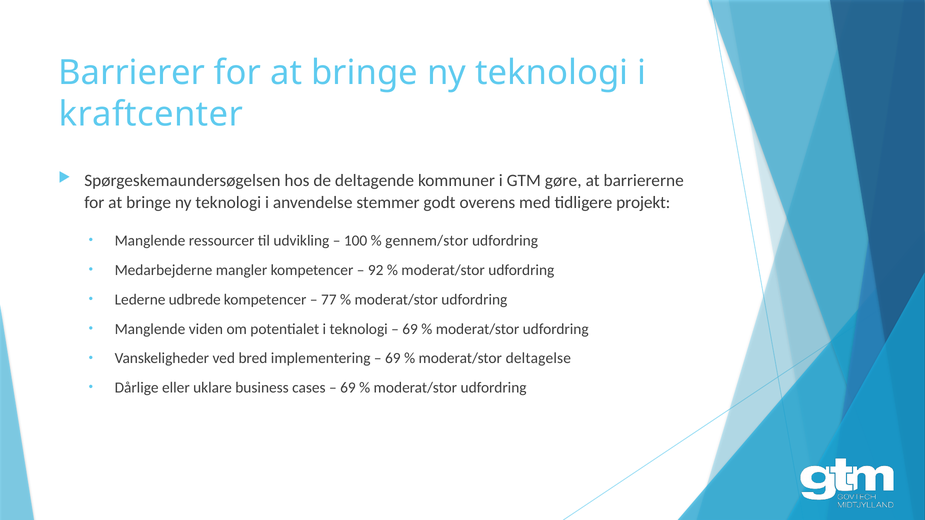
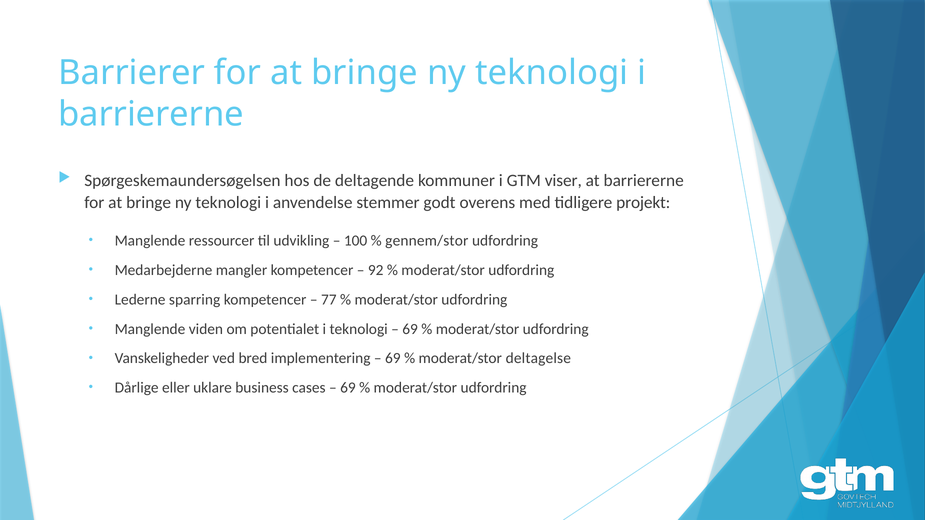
kraftcenter at (151, 115): kraftcenter -> barriererne
gøre: gøre -> viser
udbrede: udbrede -> sparring
